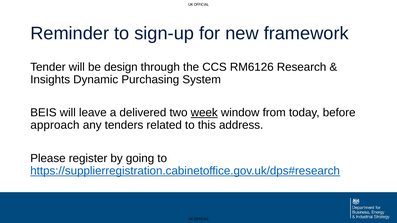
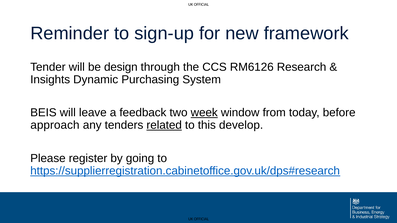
delivered: delivered -> feedback
related underline: none -> present
address: address -> develop
